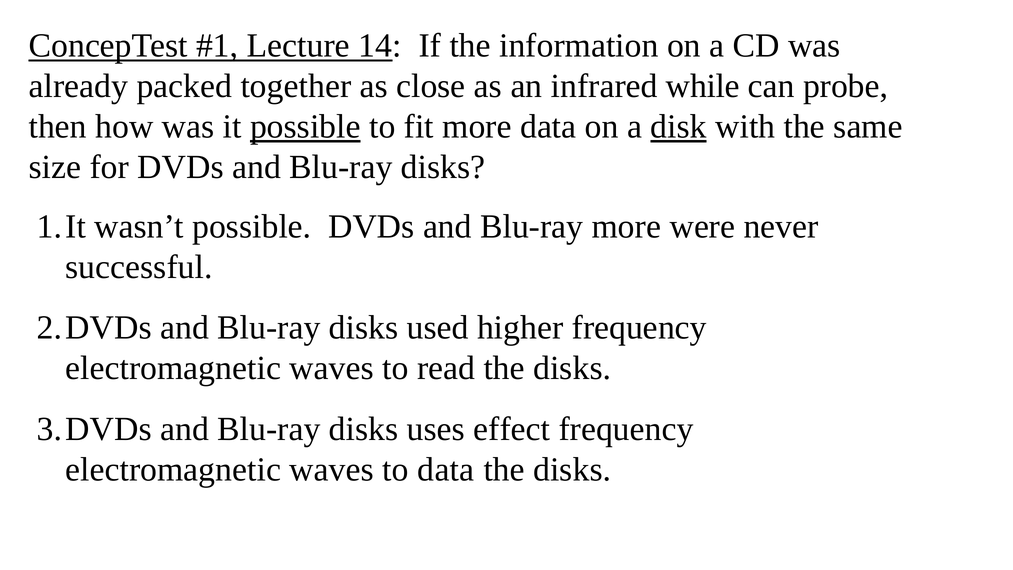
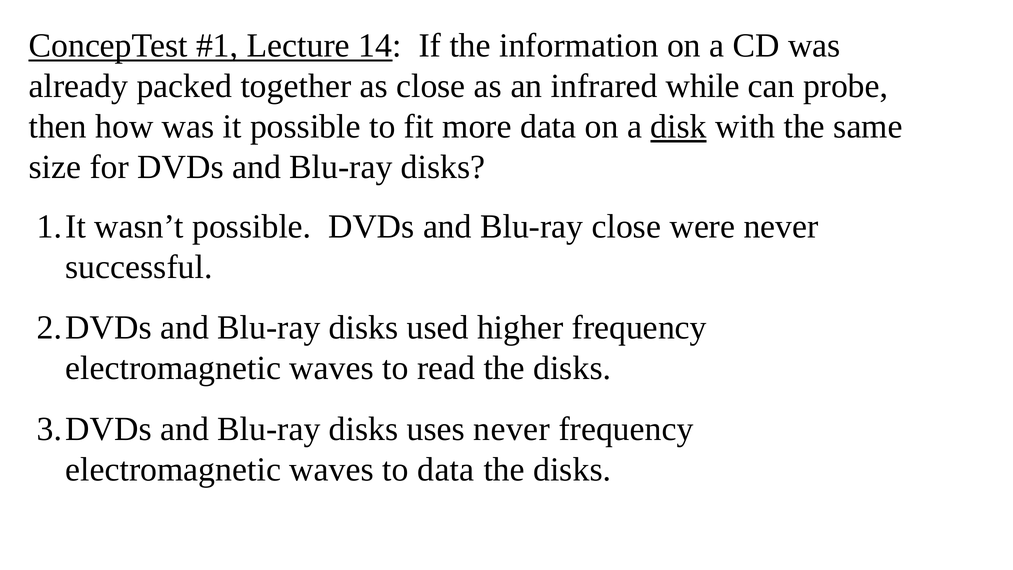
possible at (305, 127) underline: present -> none
Blu-ray more: more -> close
uses effect: effect -> never
